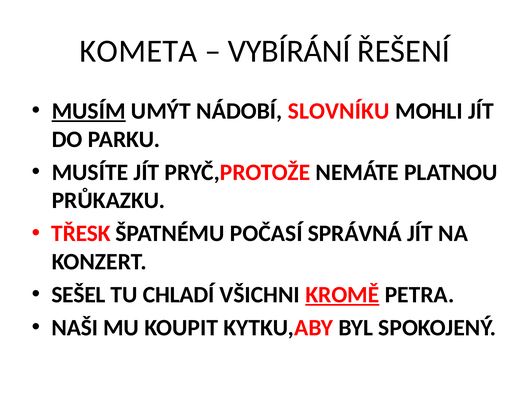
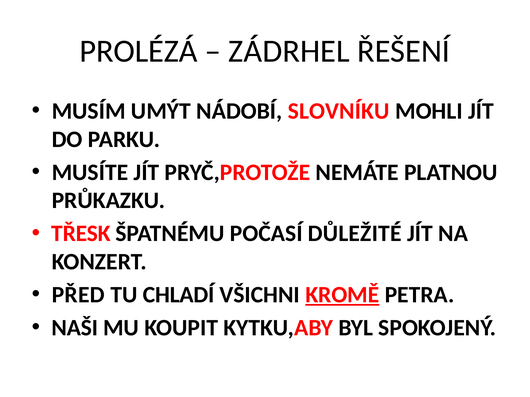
KOMETA: KOMETA -> PROLÉZÁ
VYBÍRÁNÍ: VYBÍRÁNÍ -> ZÁDRHEL
MUSÍM underline: present -> none
SPRÁVNÁ: SPRÁVNÁ -> DŮLEŽITÉ
SEŠEL: SEŠEL -> PŘED
